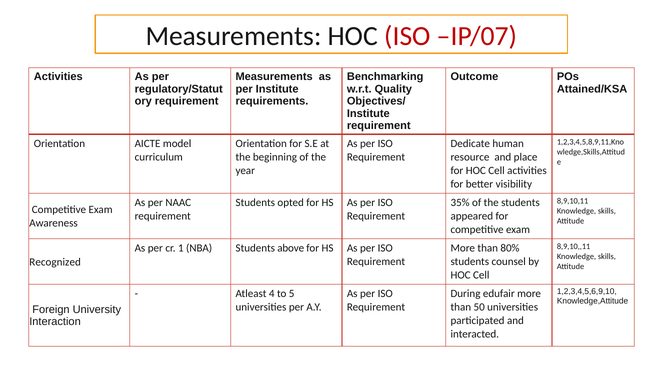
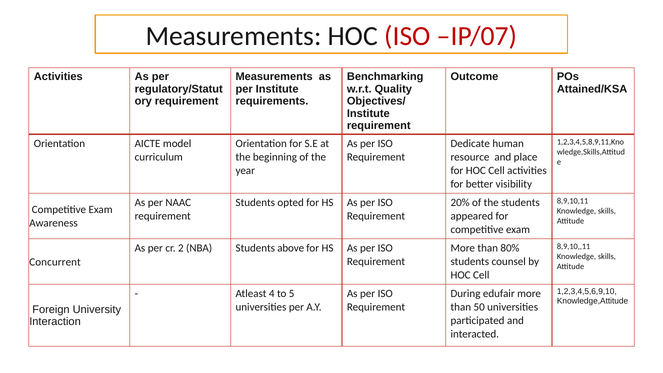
35%: 35% -> 20%
1: 1 -> 2
Recognized: Recognized -> Concurrent
